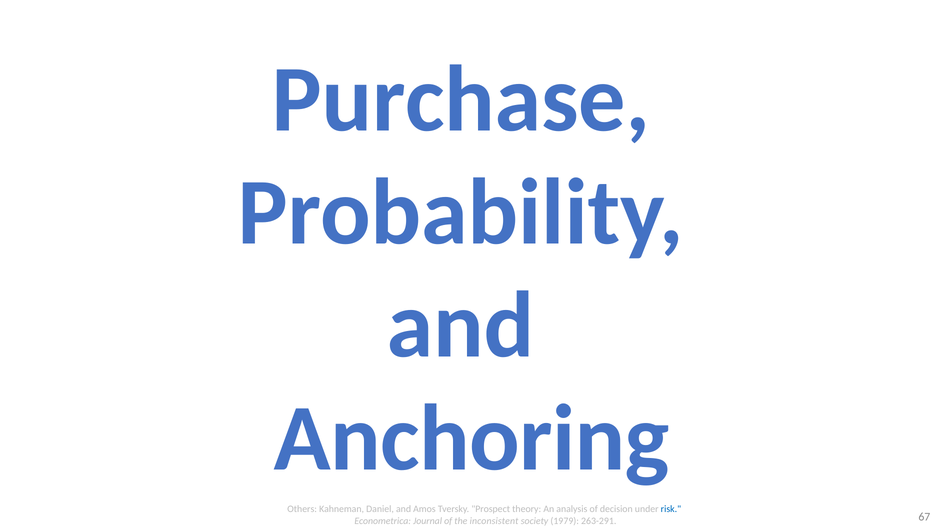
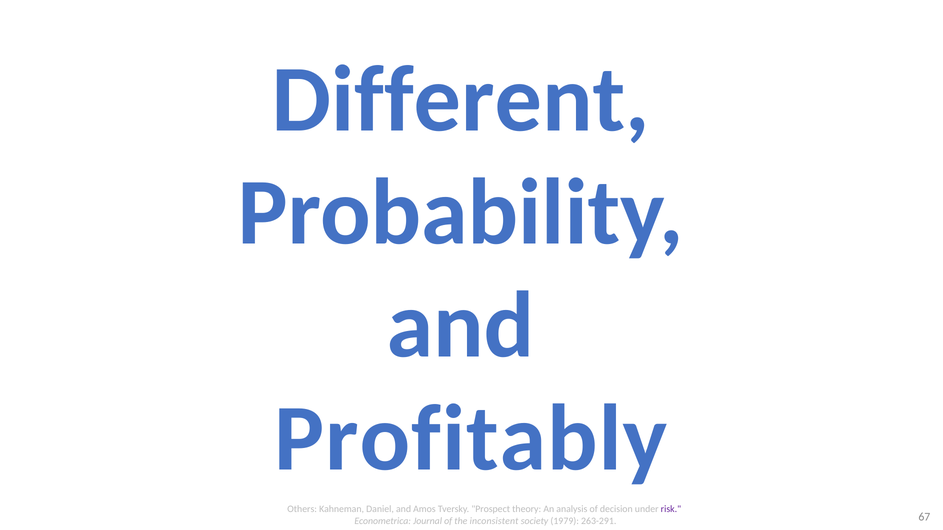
Purchase: Purchase -> Different
Anchoring: Anchoring -> Profitably
risk colour: blue -> purple
